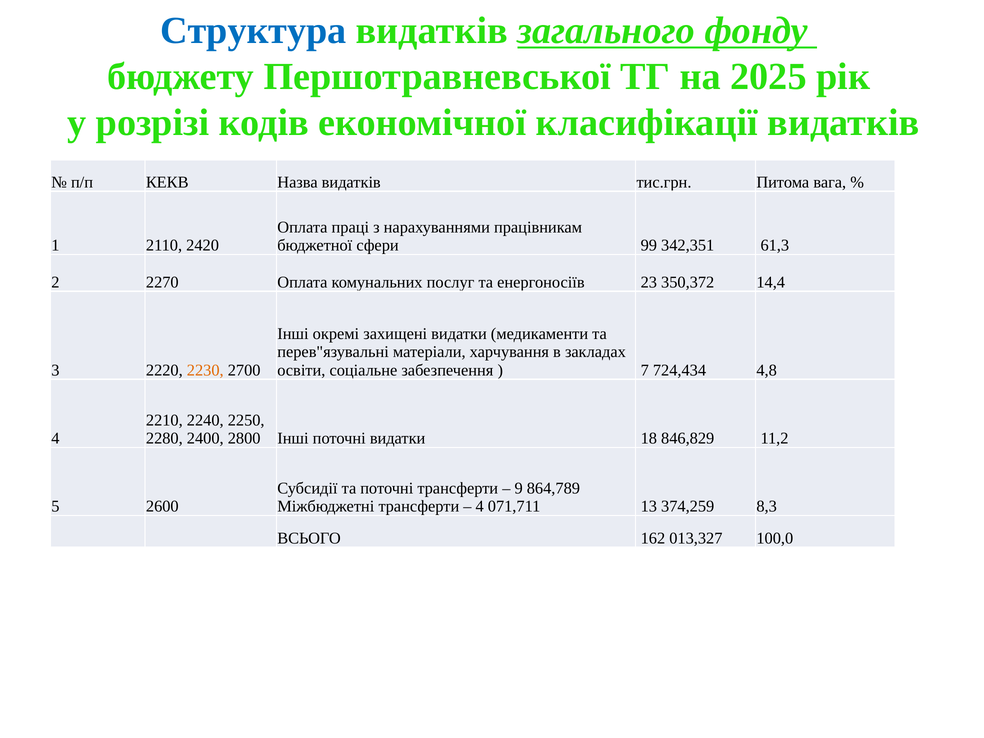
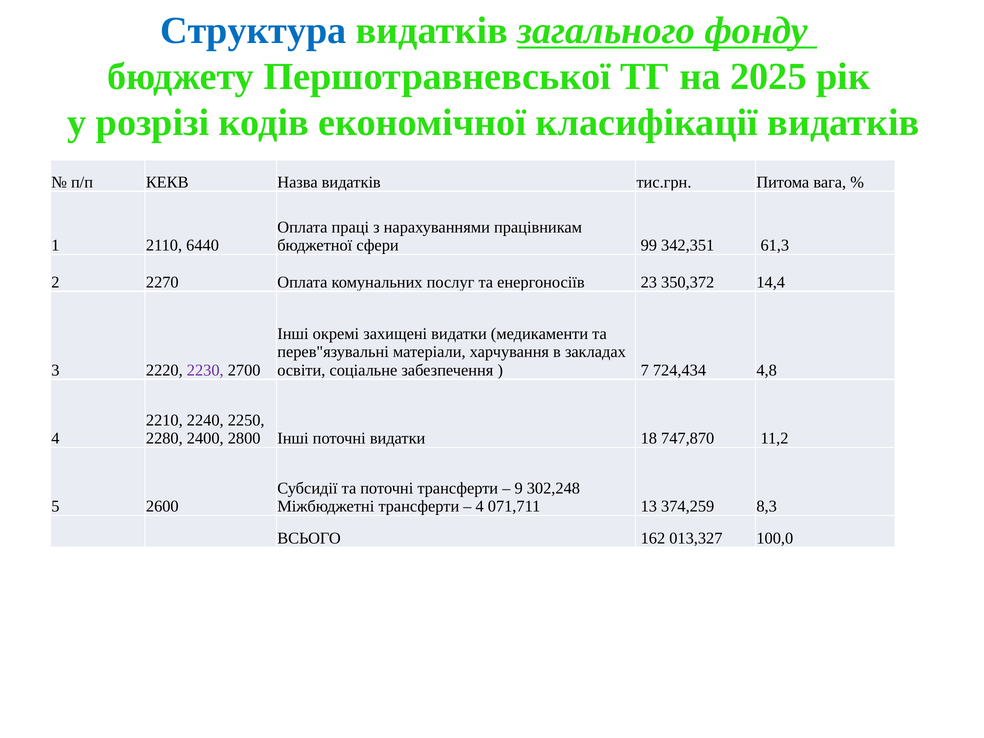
2420: 2420 -> 6440
2230 colour: orange -> purple
846,829: 846,829 -> 747,870
864,789: 864,789 -> 302,248
